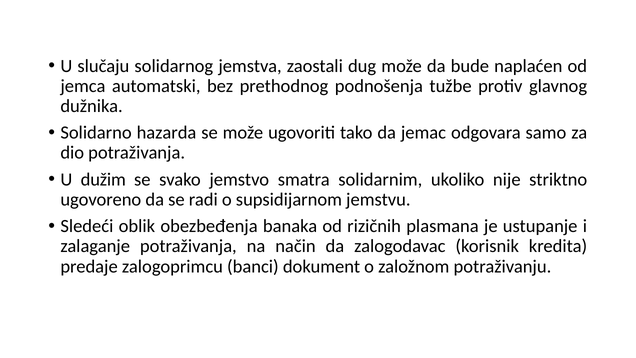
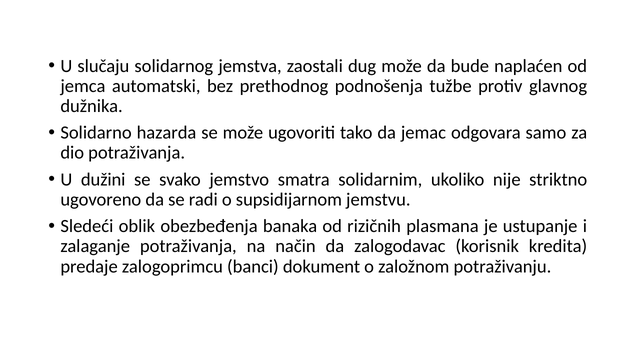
dužim: dužim -> dužini
